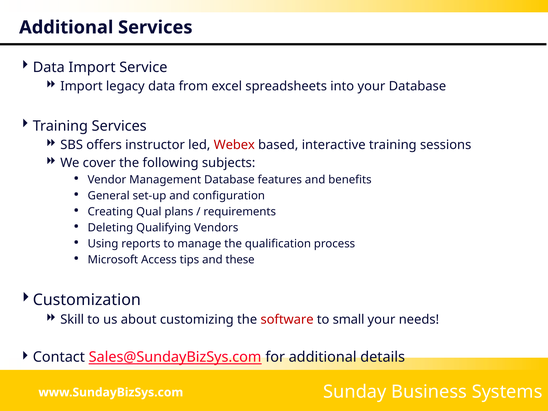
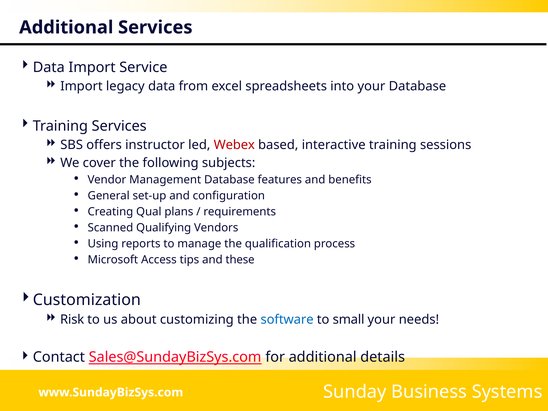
Deleting: Deleting -> Scanned
Skill: Skill -> Risk
software colour: red -> blue
